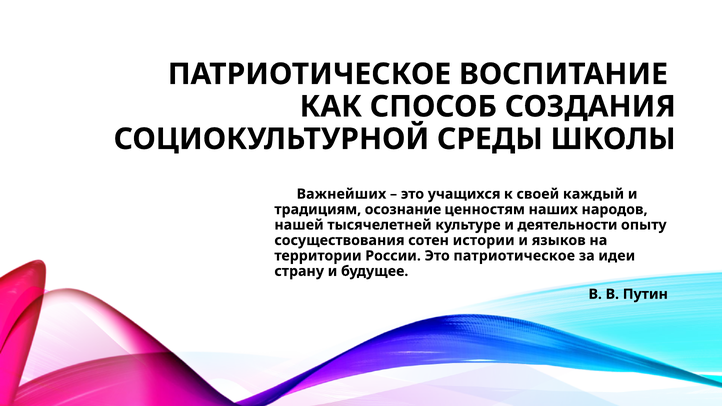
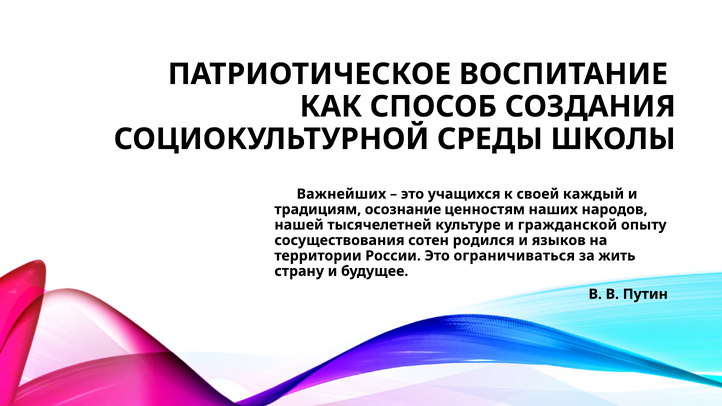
деятельности: деятельности -> гражданской
истории: истории -> родился
Это патриотическое: патриотическое -> ограничиваться
идеи: идеи -> жить
